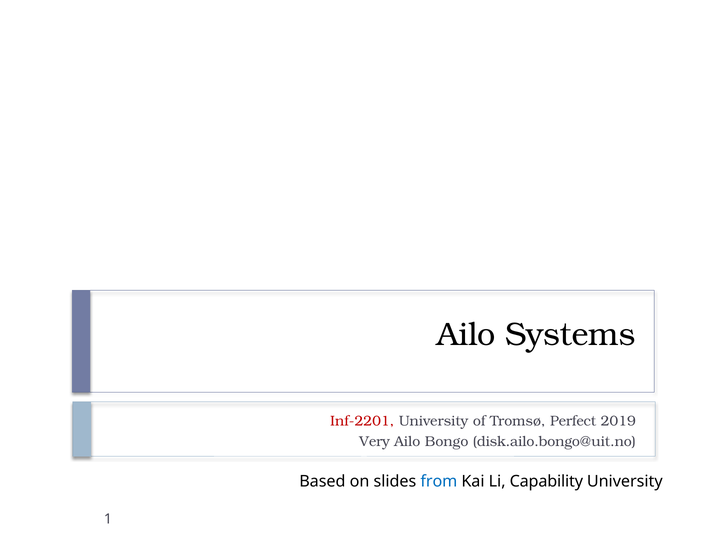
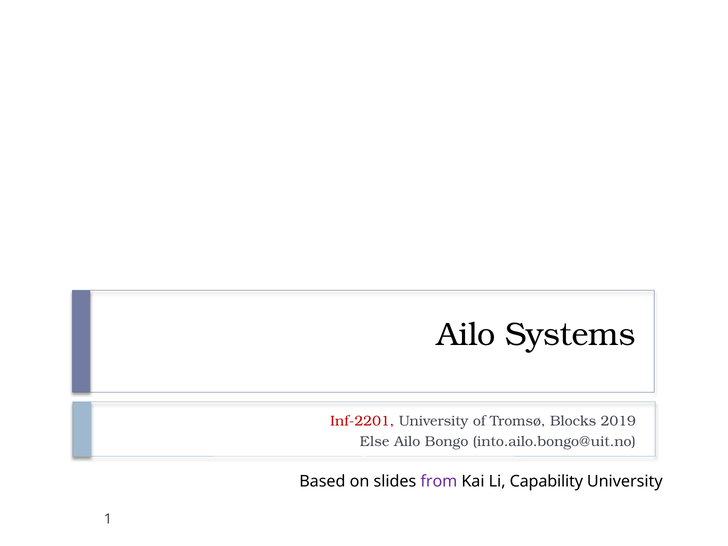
Perfect: Perfect -> Blocks
Very: Very -> Else
disk.ailo.bongo@uit.no: disk.ailo.bongo@uit.no -> into.ailo.bongo@uit.no
from colour: blue -> purple
